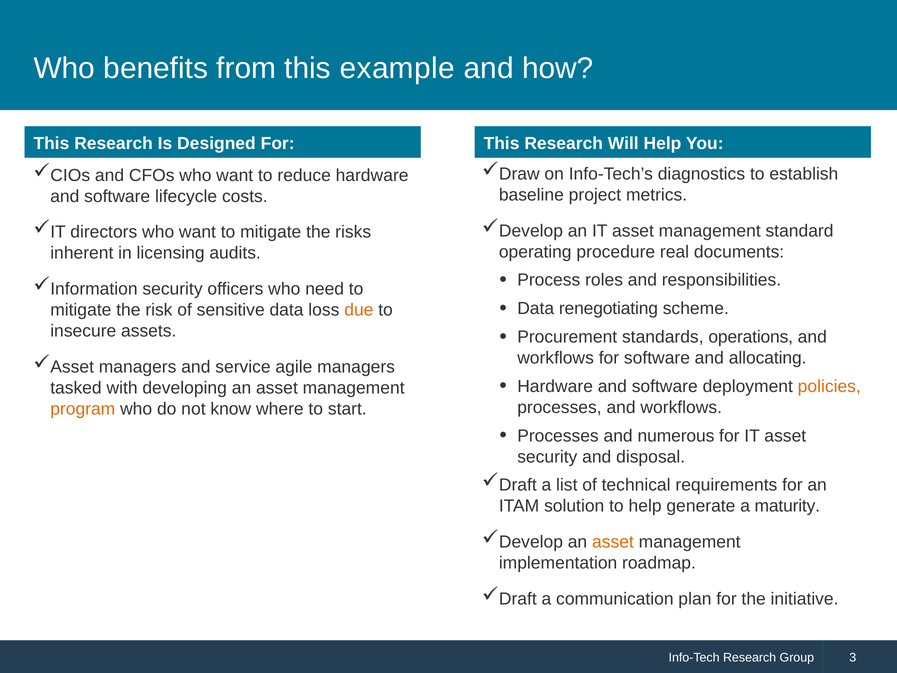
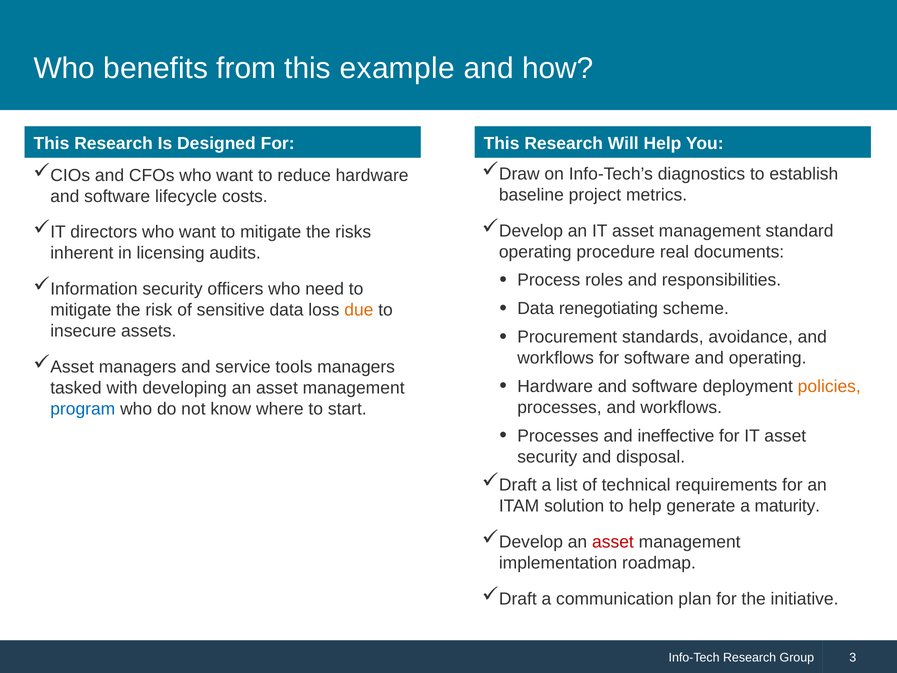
operations: operations -> avoidance
and allocating: allocating -> operating
agile: agile -> tools
program colour: orange -> blue
numerous: numerous -> ineffective
asset at (613, 542) colour: orange -> red
